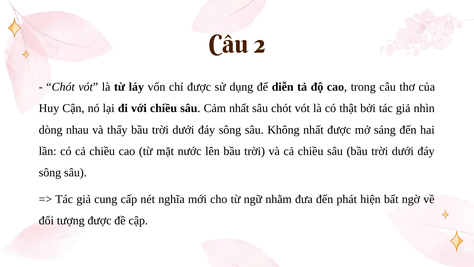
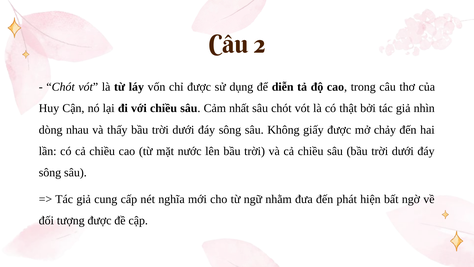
Không nhất: nhất -> giấy
sáng: sáng -> chảy
